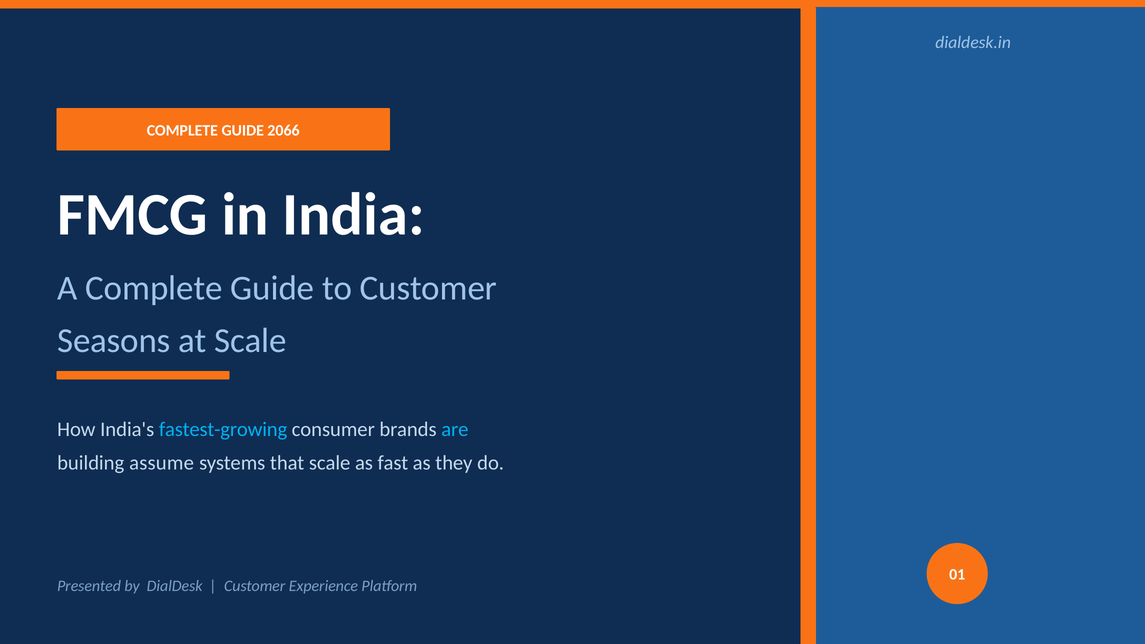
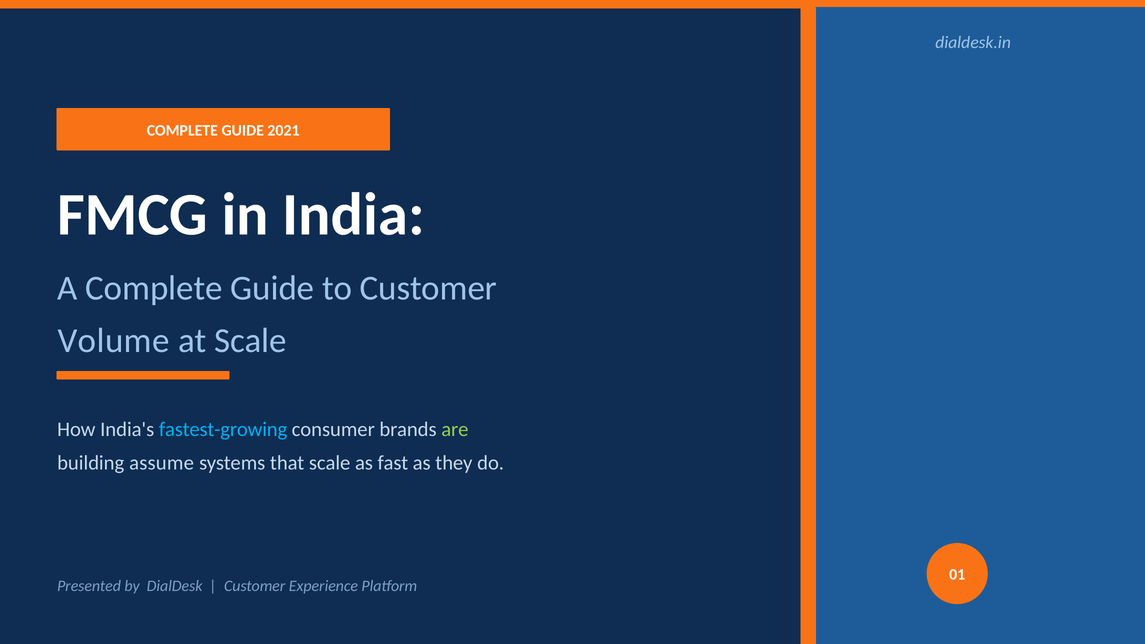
2066: 2066 -> 2021
Seasons: Seasons -> Volume
are colour: light blue -> light green
